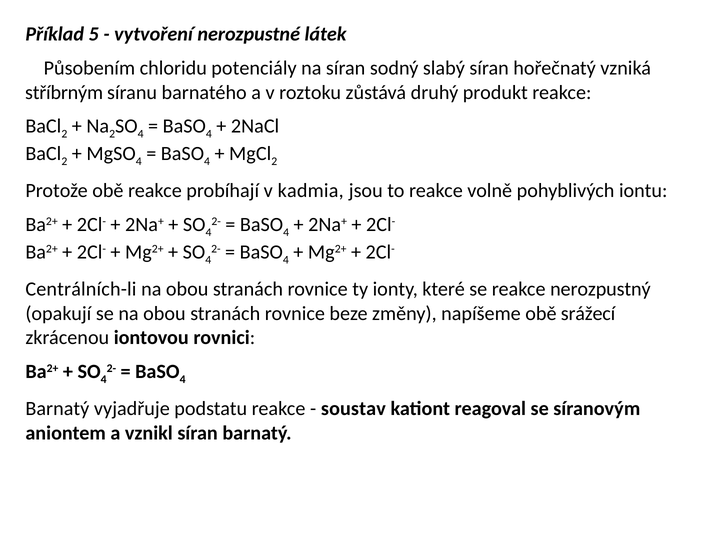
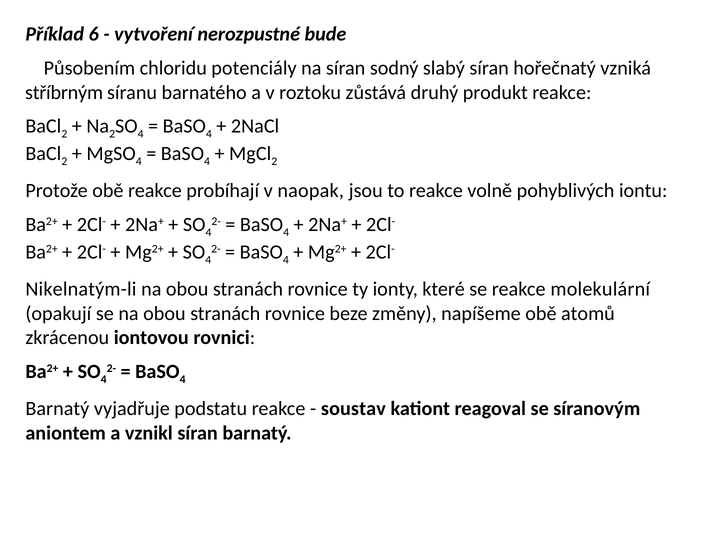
5: 5 -> 6
látek: látek -> bude
kadmia: kadmia -> naopak
Centrálních-li: Centrálních-li -> Nikelnatým-li
nerozpustný: nerozpustný -> molekulární
srážecí: srážecí -> atomů
